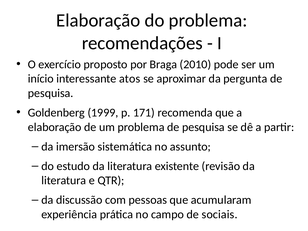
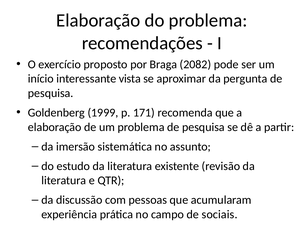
2010: 2010 -> 2082
atos: atos -> vista
